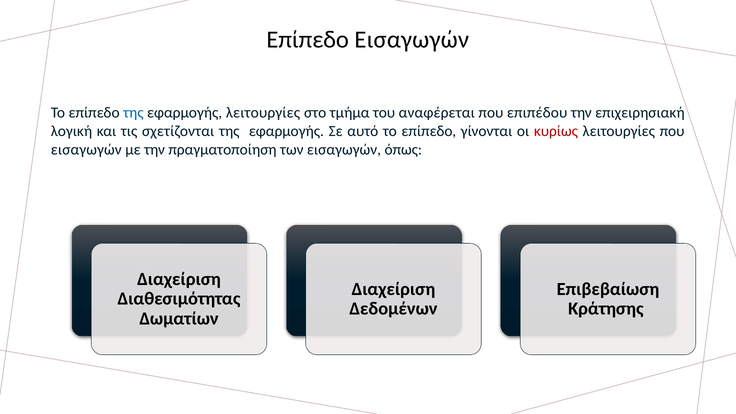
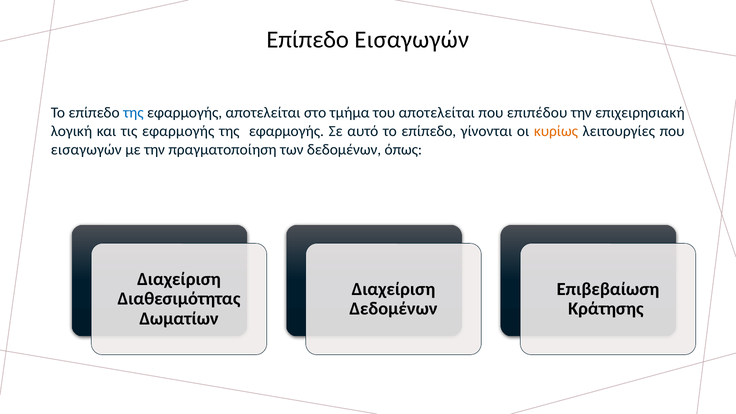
εφαρμογής λειτουργίες: λειτουργίες -> αποτελείται
του αναφέρεται: αναφέρεται -> αποτελείται
τις σχετίζονται: σχετίζονται -> εφαρμογής
κυρίως colour: red -> orange
των εισαγωγών: εισαγωγών -> δεδομένων
